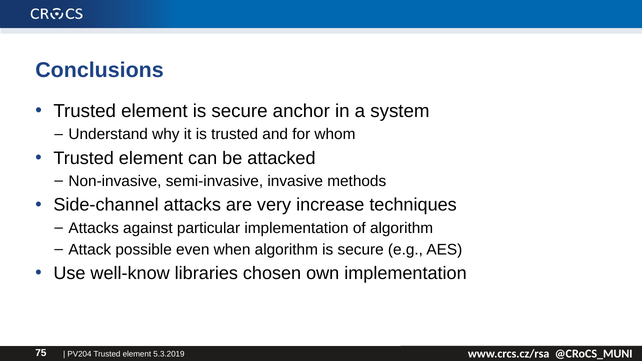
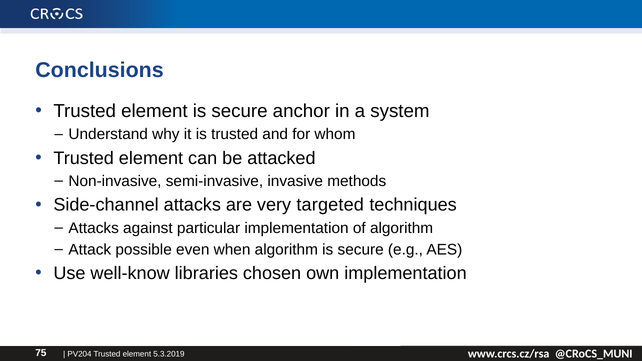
increase: increase -> targeted
